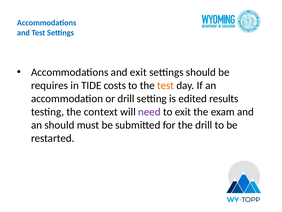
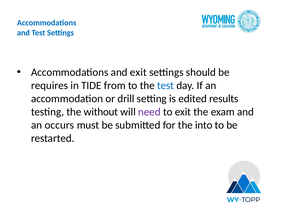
costs: costs -> from
test at (166, 85) colour: orange -> blue
context: context -> without
an should: should -> occurs
the drill: drill -> into
